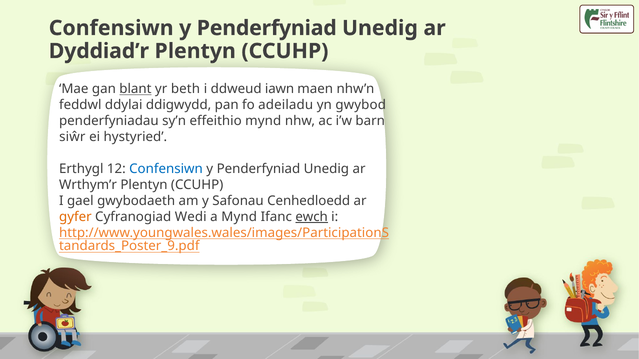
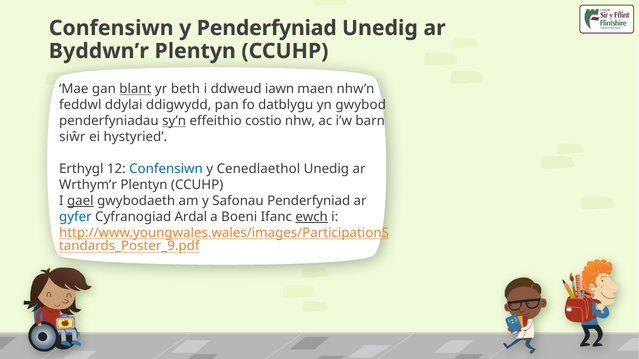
Dyddiad’r: Dyddiad’r -> Byddwn’r
adeiladu: adeiladu -> datblygu
sy’n underline: none -> present
effeithio mynd: mynd -> costio
Penderfyniad at (258, 169): Penderfyniad -> Cenedlaethol
gael underline: none -> present
Safonau Cenhedloedd: Cenhedloedd -> Penderfyniad
gyfer colour: orange -> blue
Wedi: Wedi -> Ardal
a Mynd: Mynd -> Boeni
